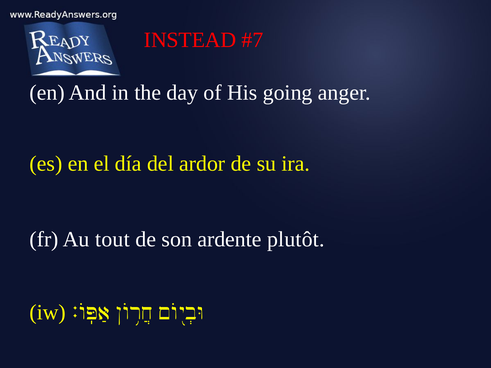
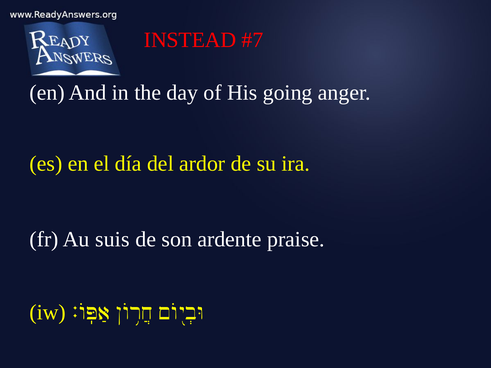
tout: tout -> suis
plutôt: plutôt -> praise
